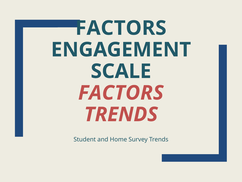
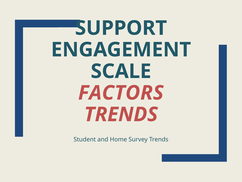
FACTORS at (121, 28): FACTORS -> SUPPORT
